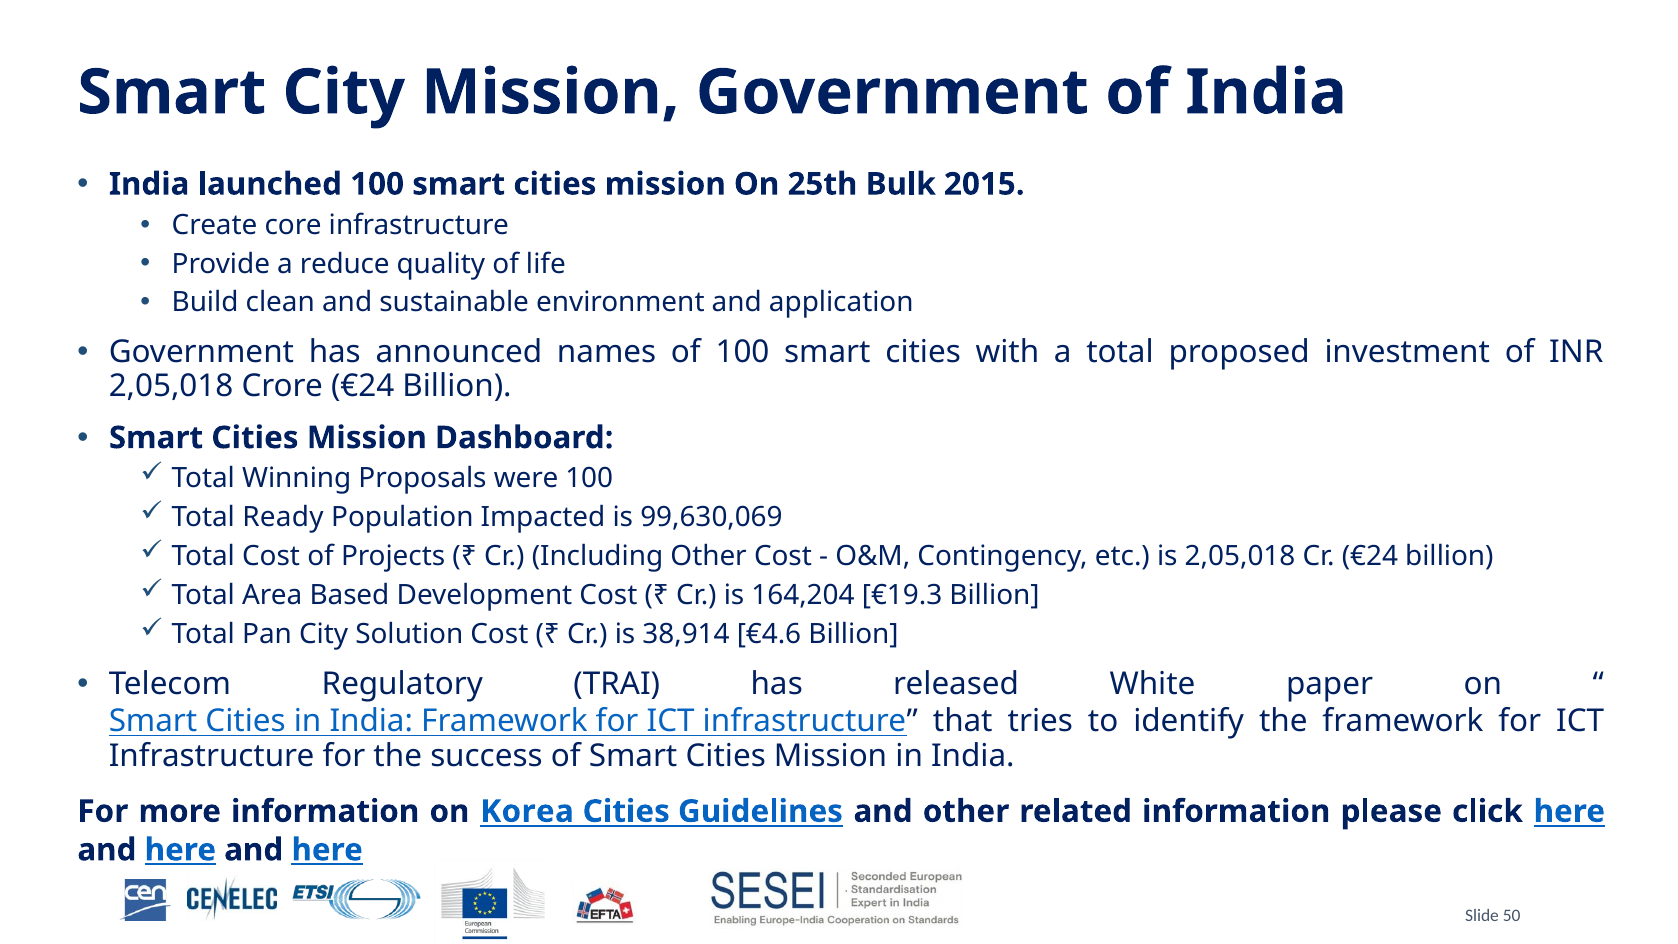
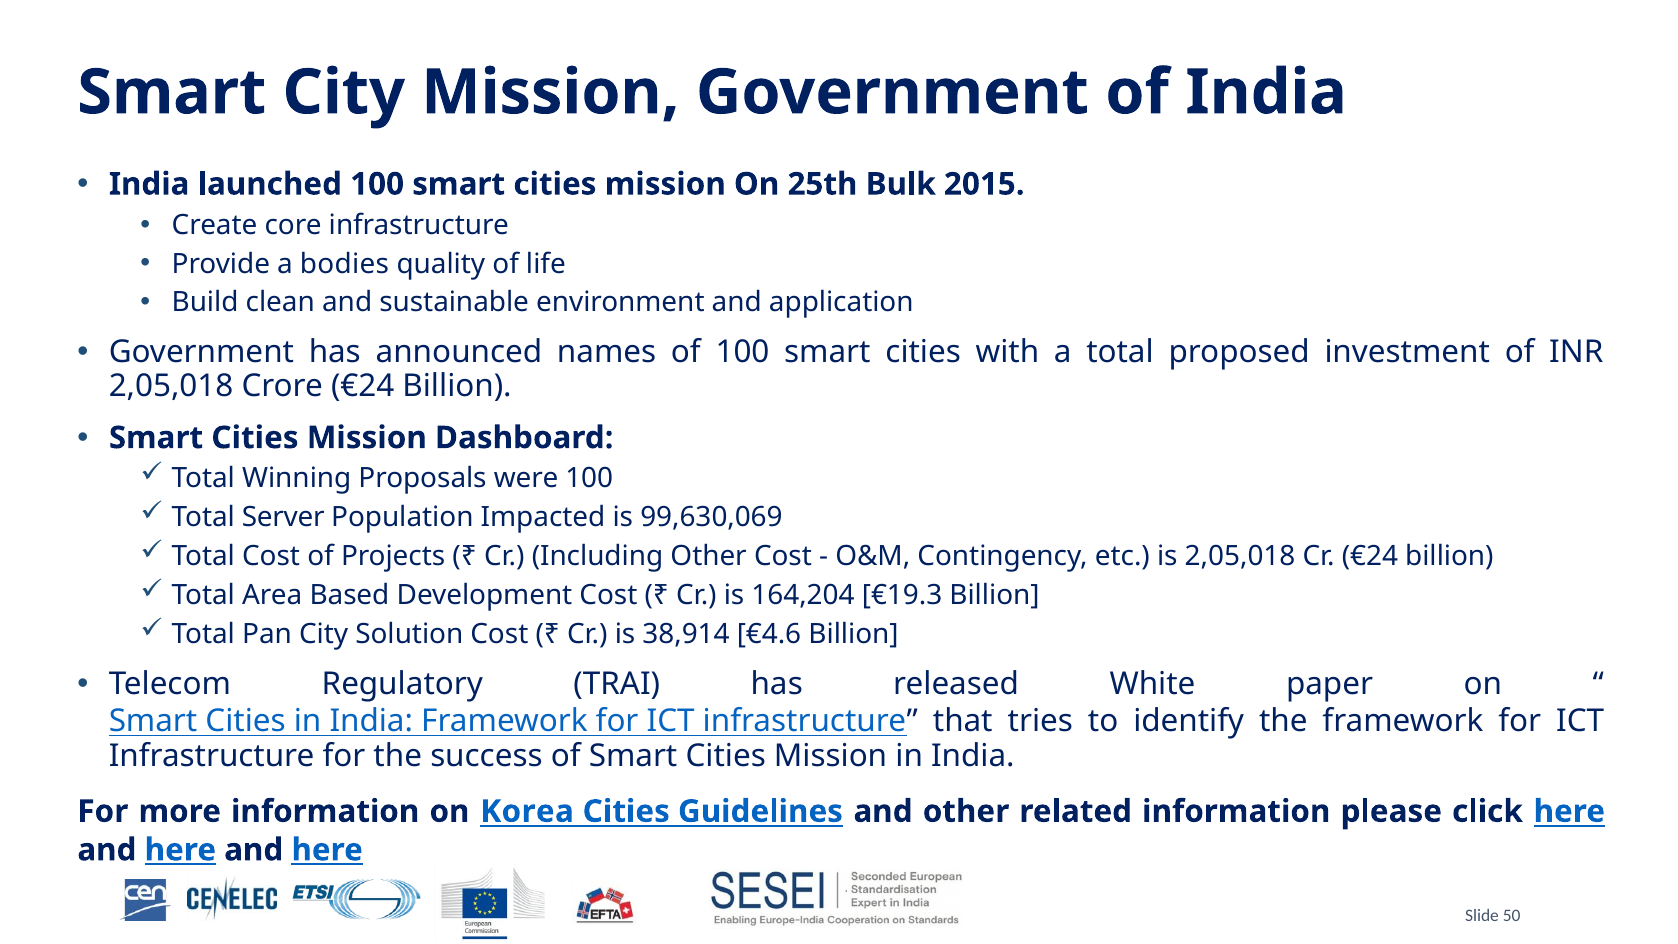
reduce: reduce -> bodies
Ready: Ready -> Server
